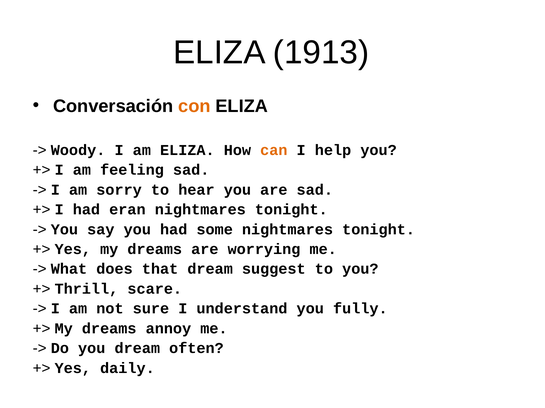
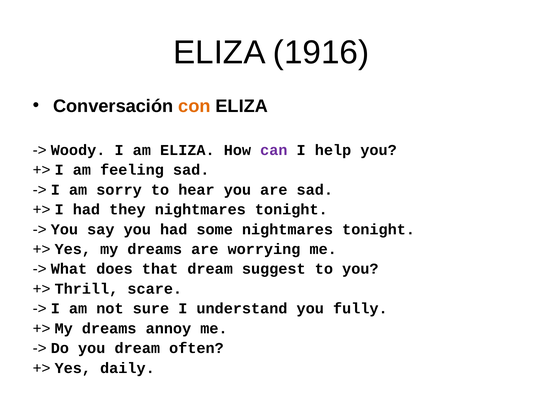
1913: 1913 -> 1916
can colour: orange -> purple
eran: eran -> they
